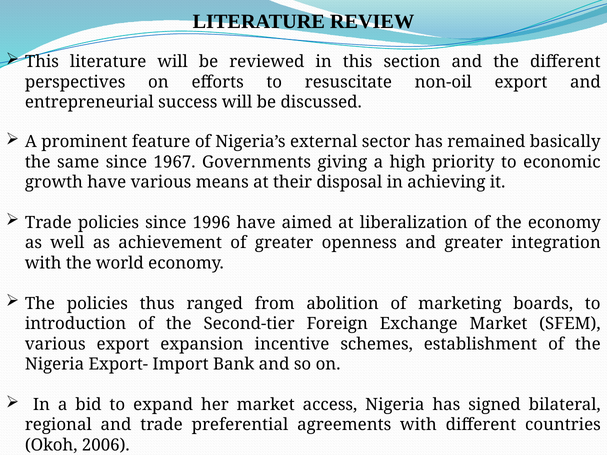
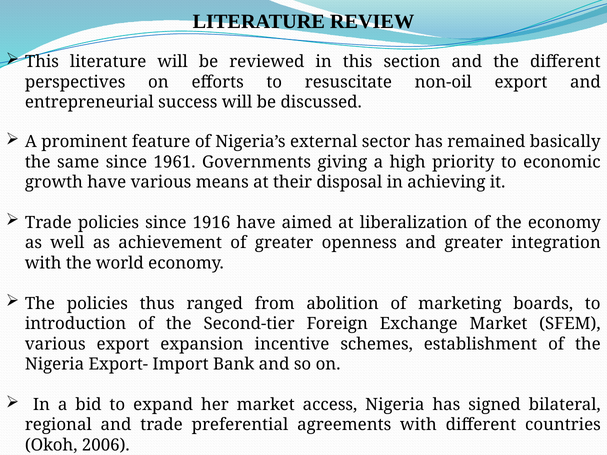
1967: 1967 -> 1961
1996: 1996 -> 1916
